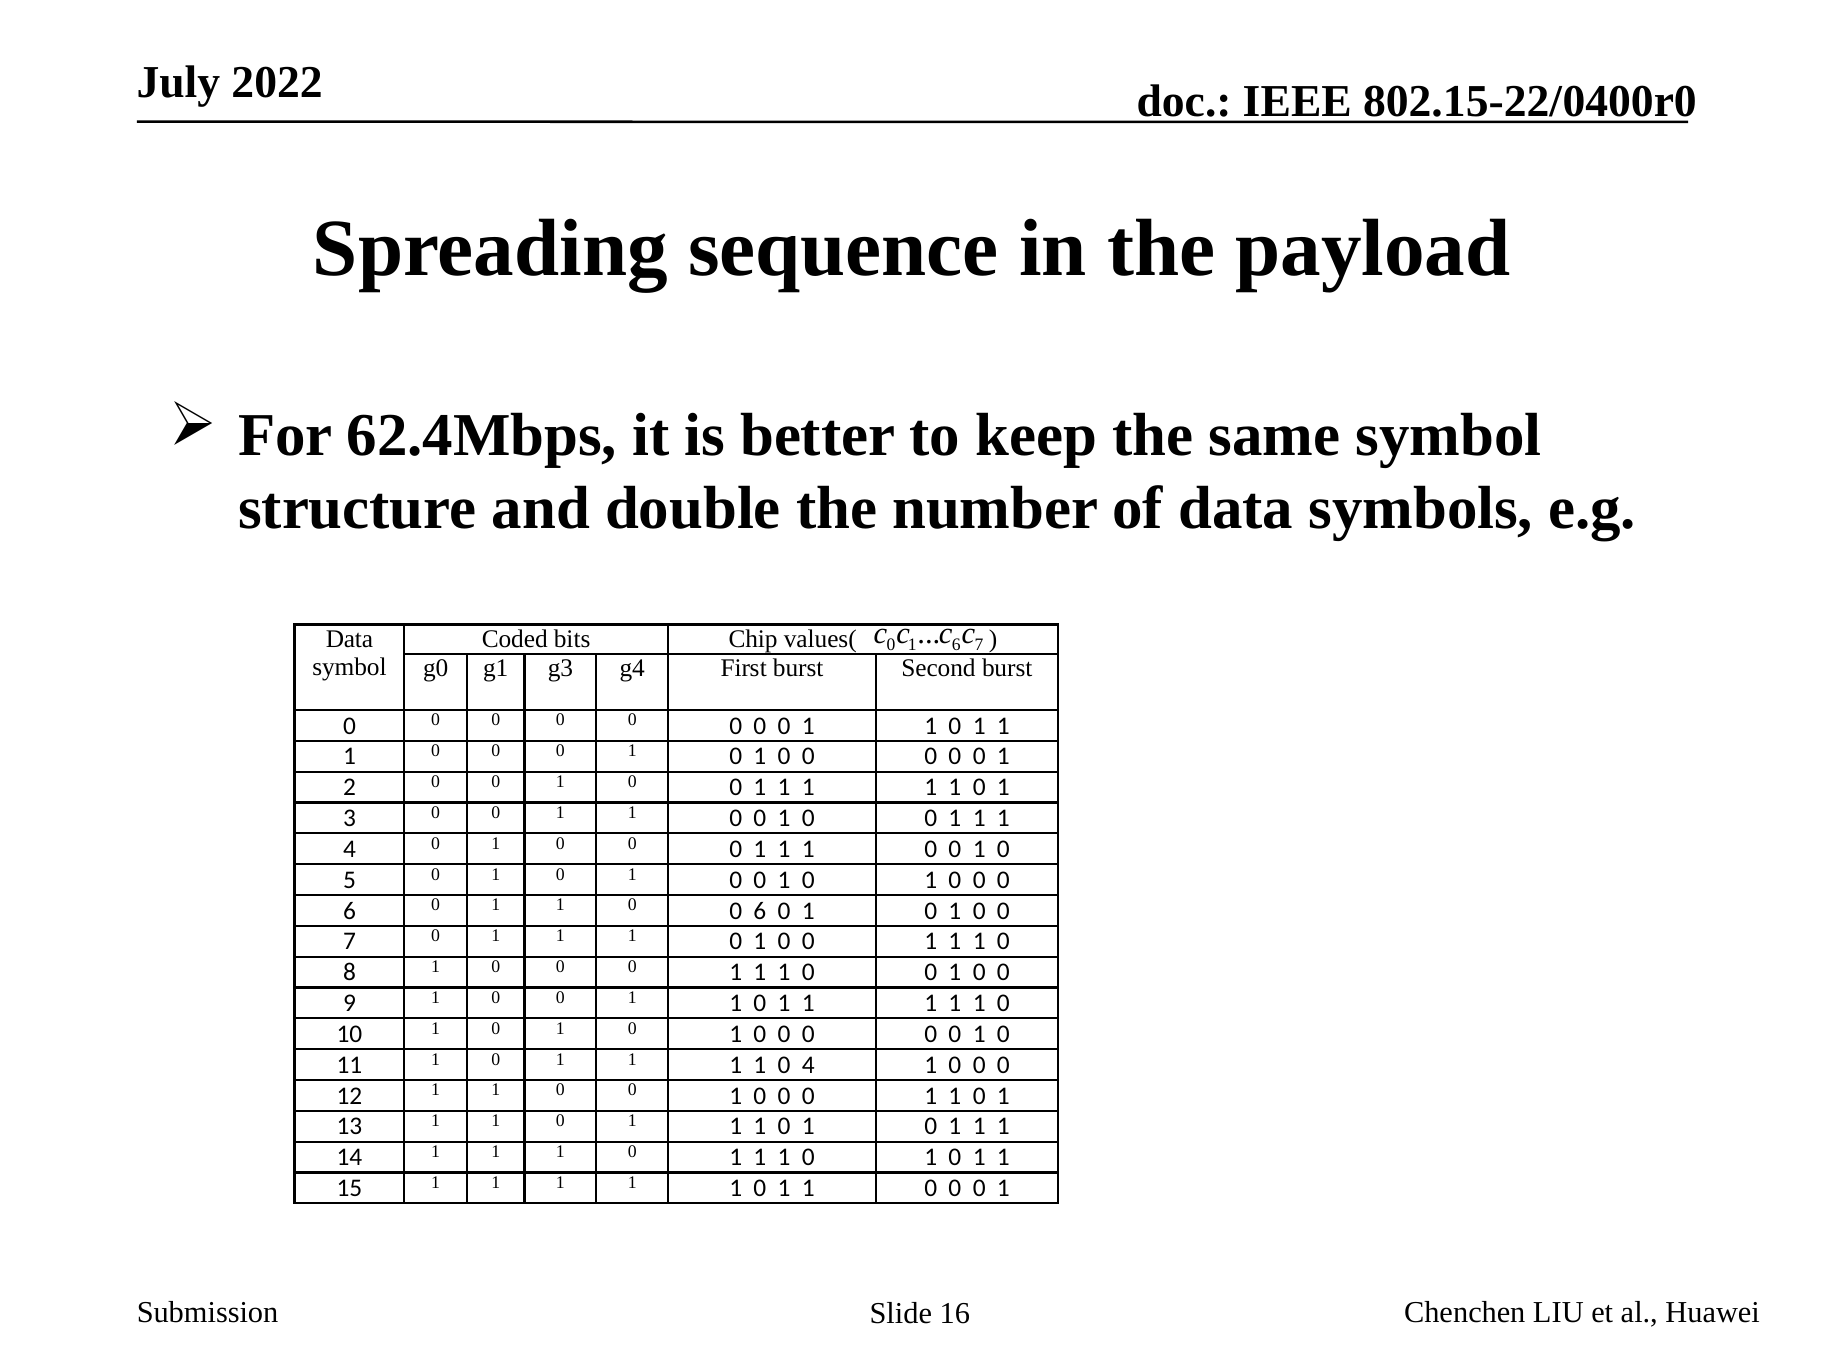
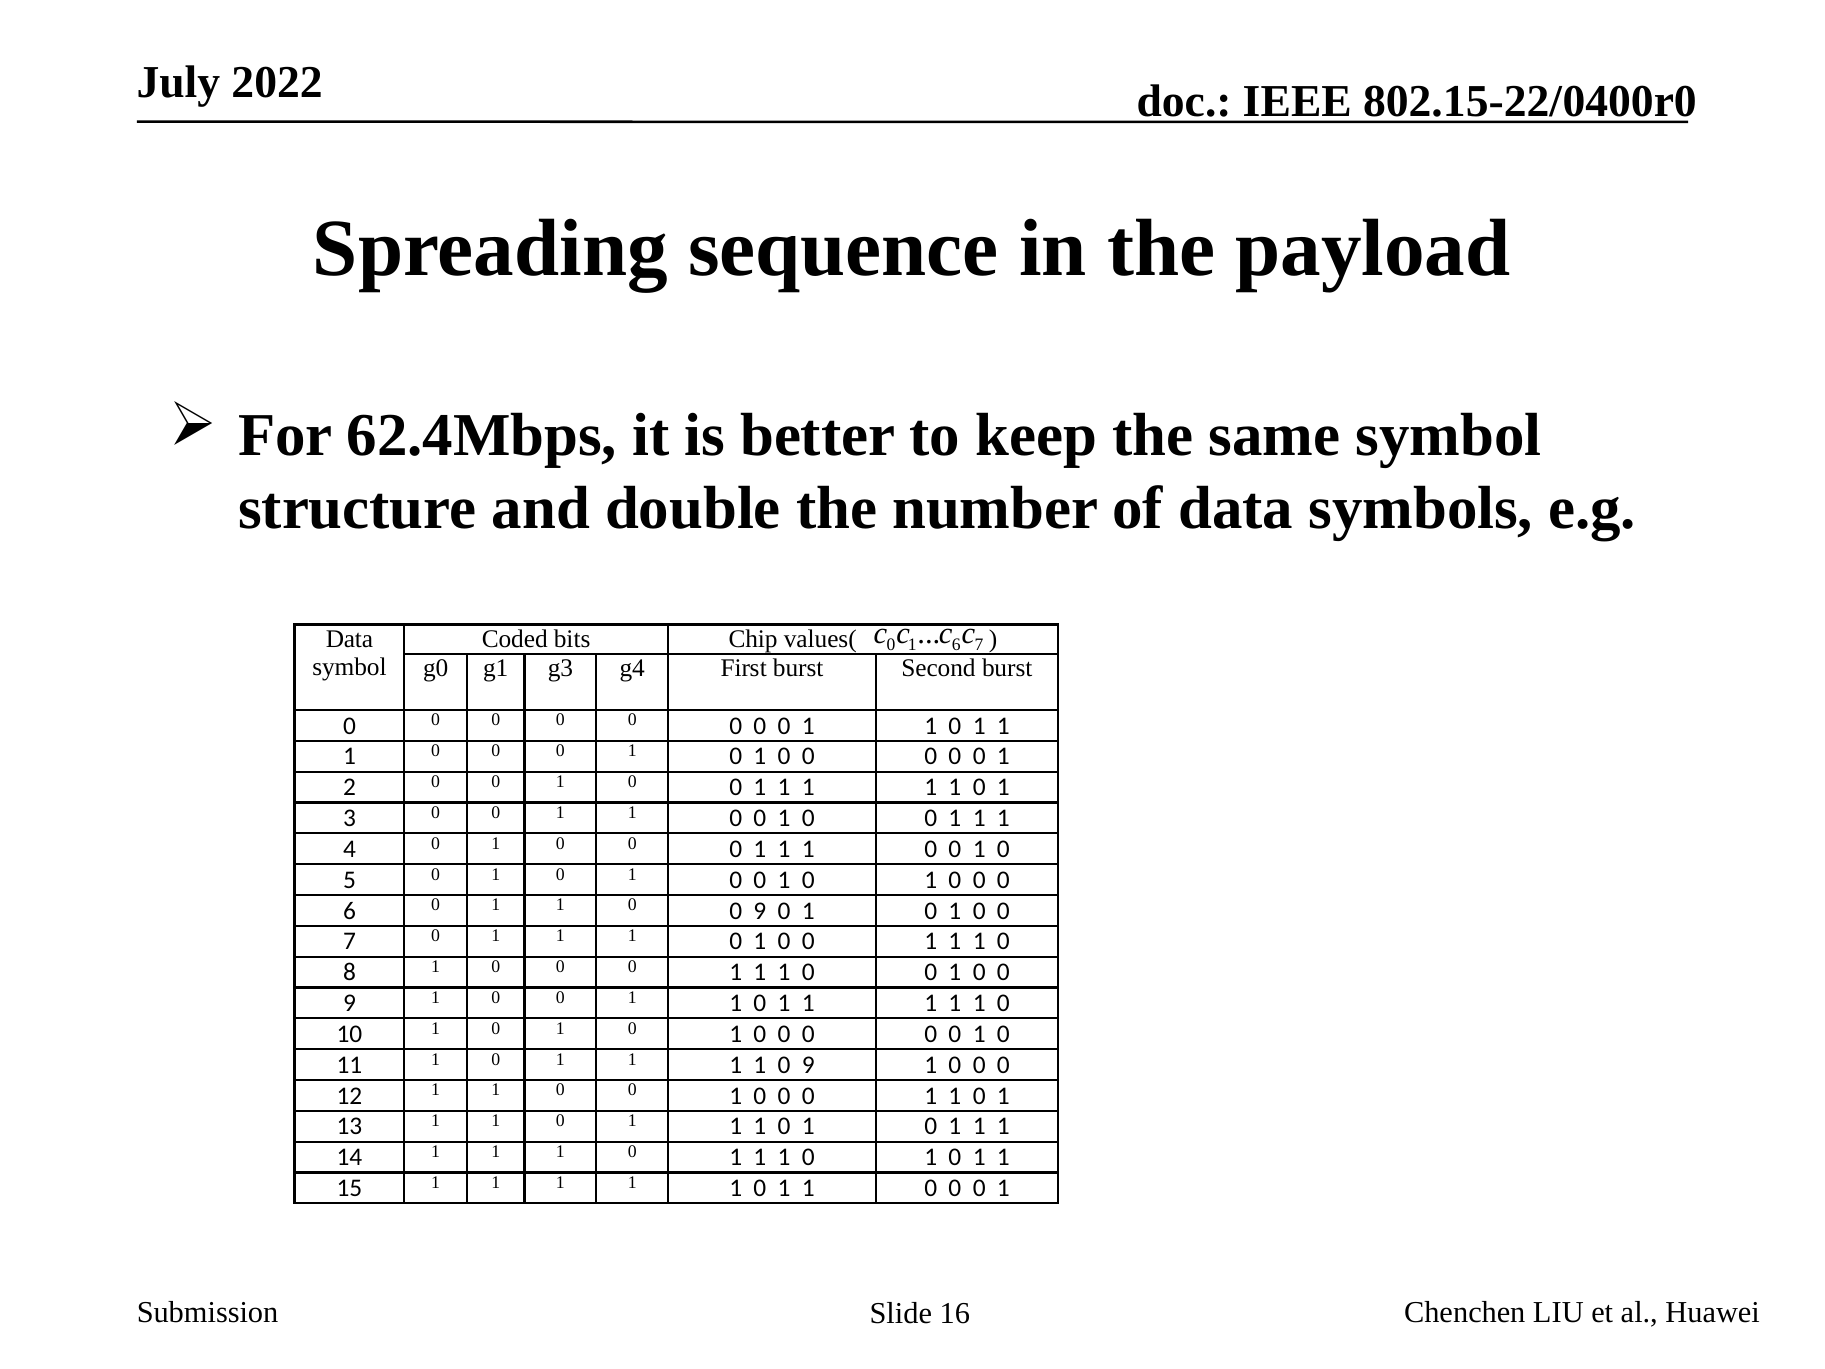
6 at (760, 911): 6 -> 9
1 0 4: 4 -> 9
